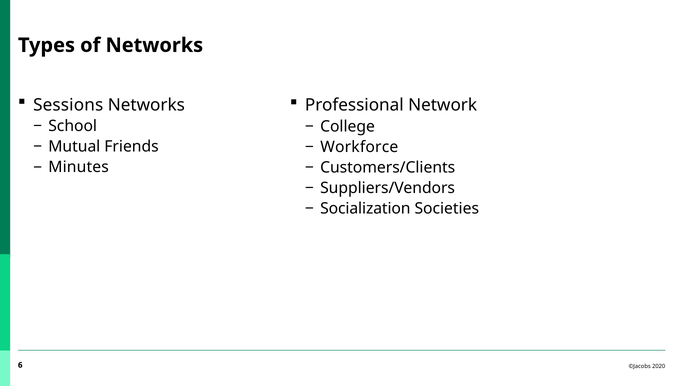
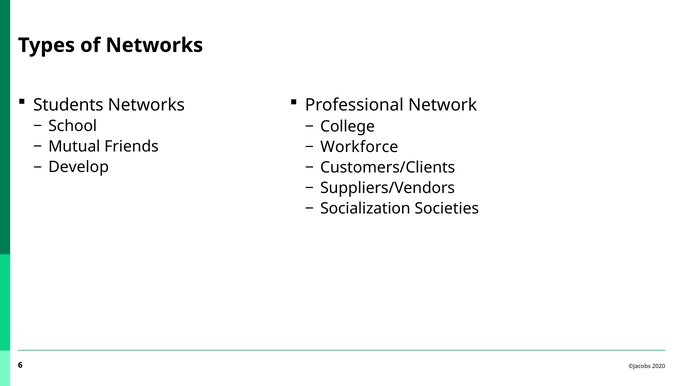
Sessions: Sessions -> Students
Minutes: Minutes -> Develop
